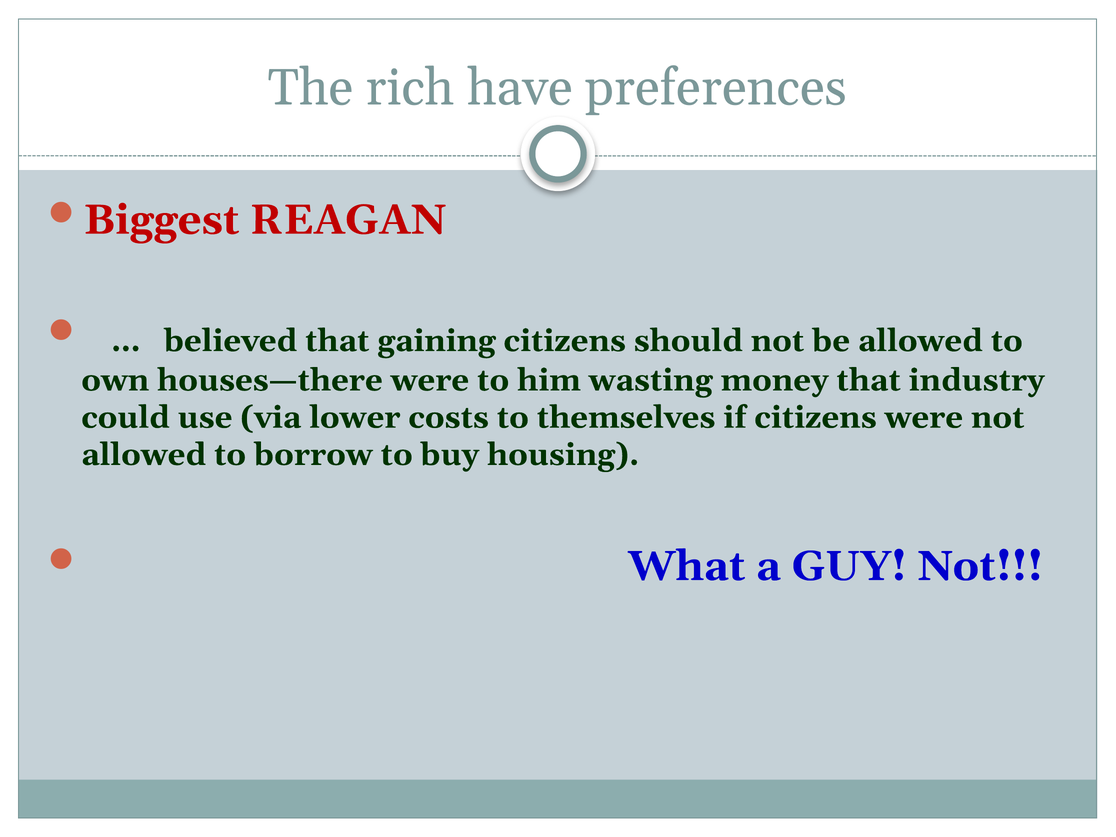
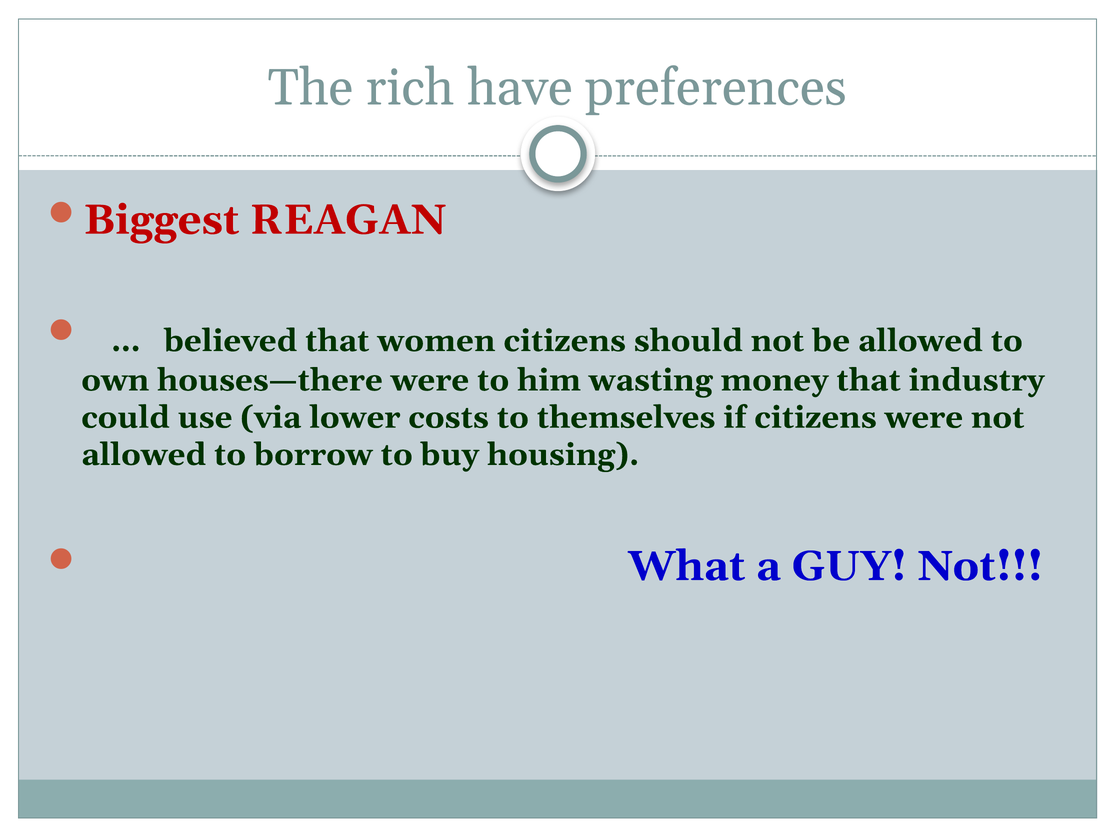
gaining: gaining -> women
